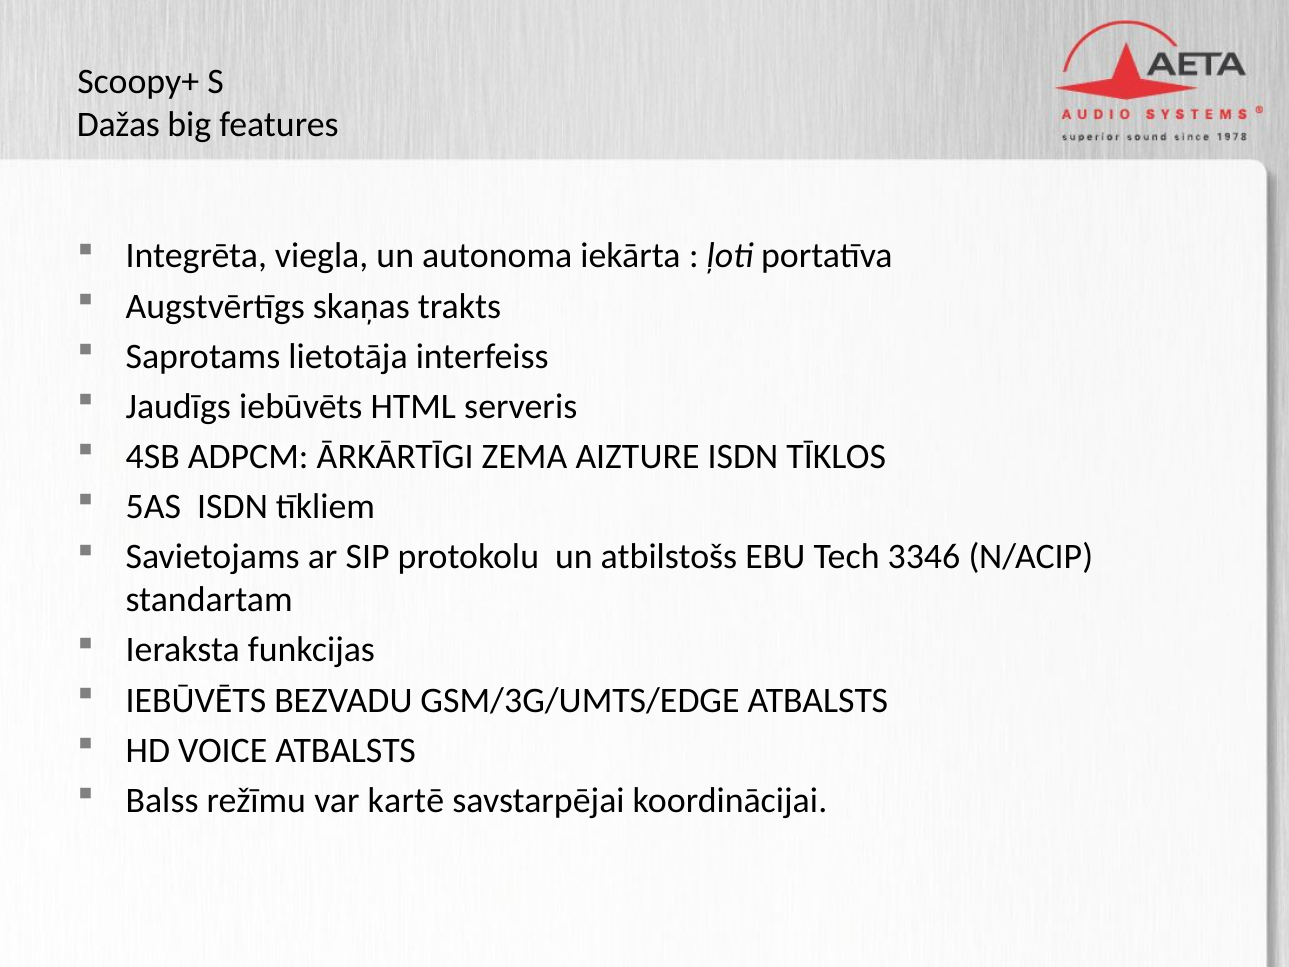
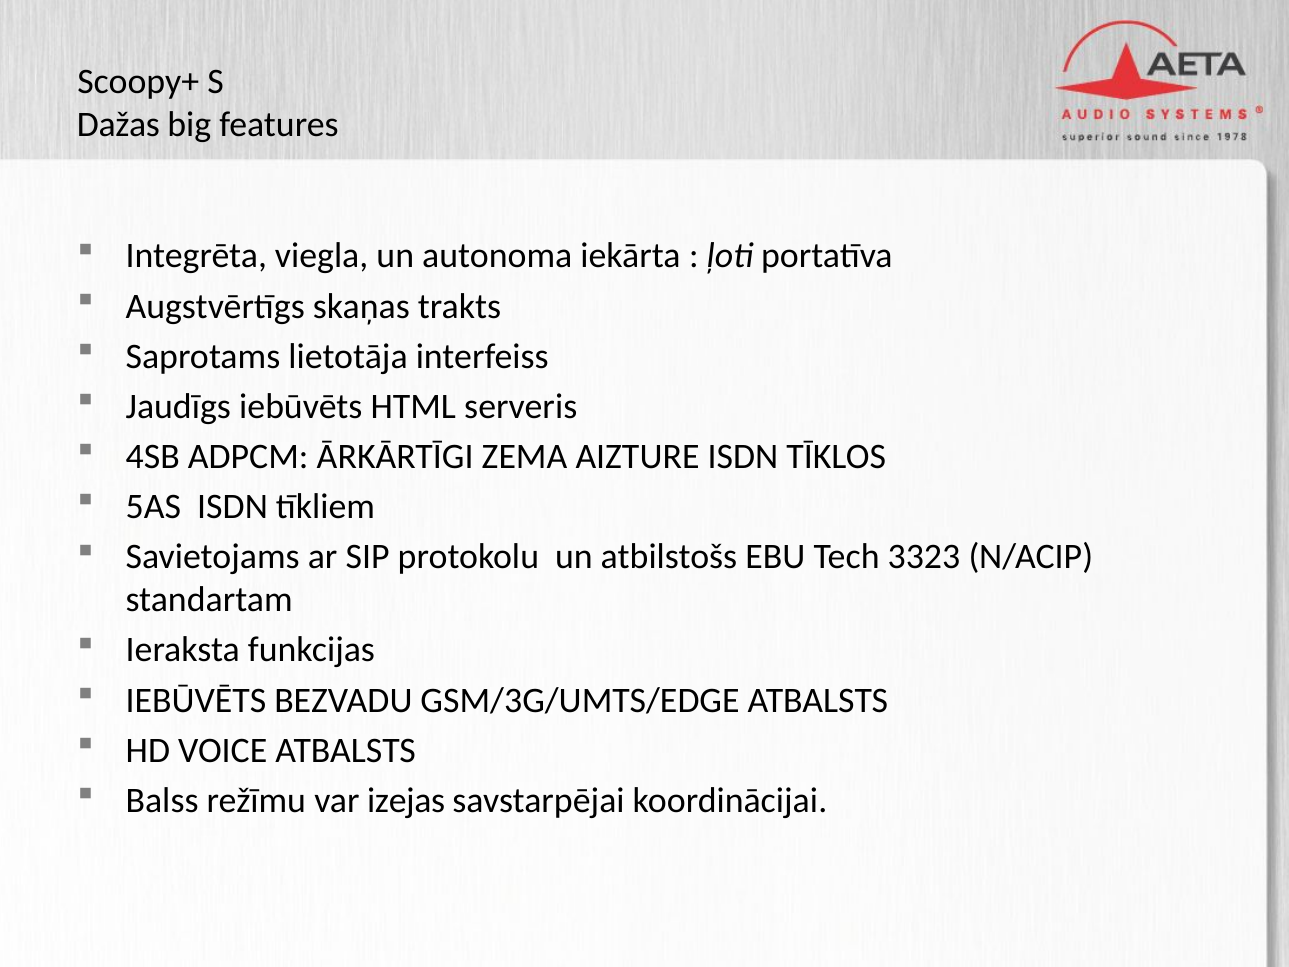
3346: 3346 -> 3323
kartē: kartē -> izejas
